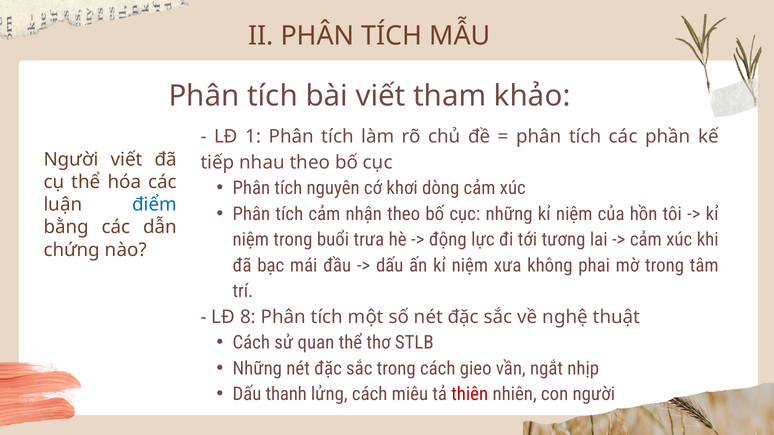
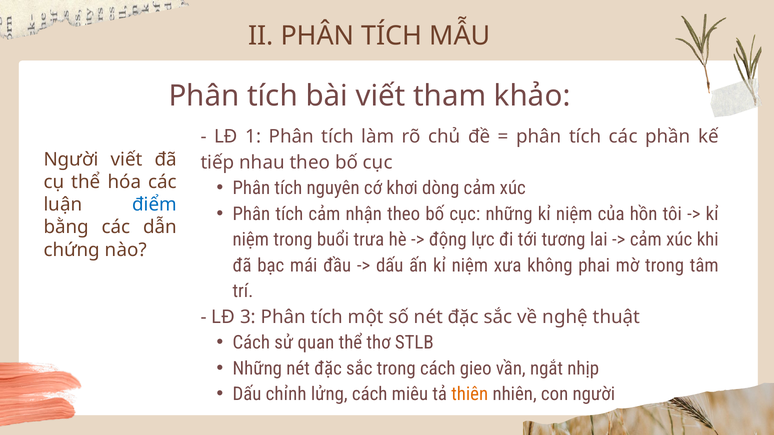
8: 8 -> 3
thanh: thanh -> chỉnh
thiên colour: red -> orange
